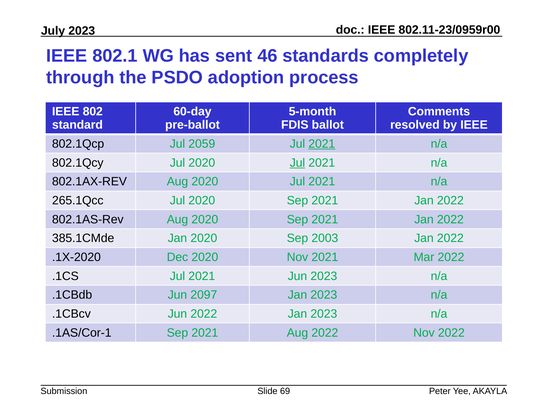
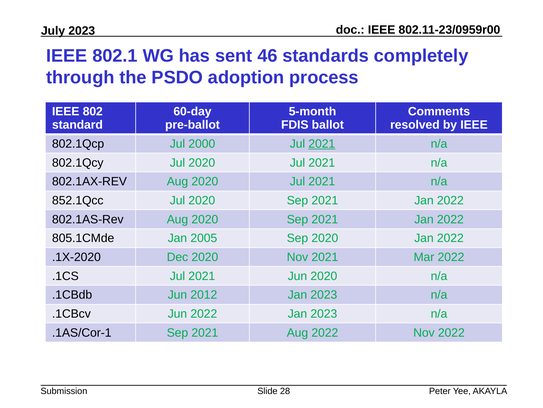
2059: 2059 -> 2000
Jul at (297, 162) underline: present -> none
265.1Qcc: 265.1Qcc -> 852.1Qcc
385.1CMde: 385.1CMde -> 805.1CMde
Jan 2020: 2020 -> 2005
Sep 2003: 2003 -> 2020
Jun 2023: 2023 -> 2020
2097: 2097 -> 2012
69: 69 -> 28
